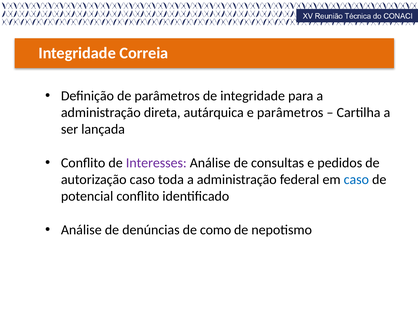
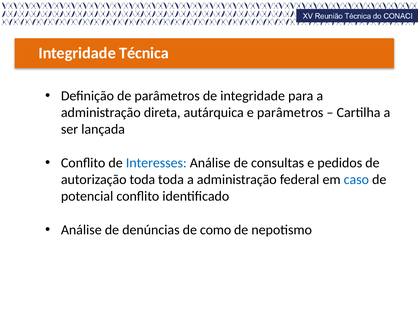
Correia: Correia -> Técnica
Interesses colour: purple -> blue
autorização caso: caso -> toda
